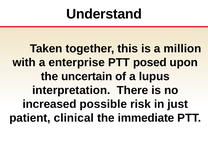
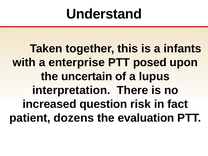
million: million -> infants
possible: possible -> question
just: just -> fact
clinical: clinical -> dozens
immediate: immediate -> evaluation
